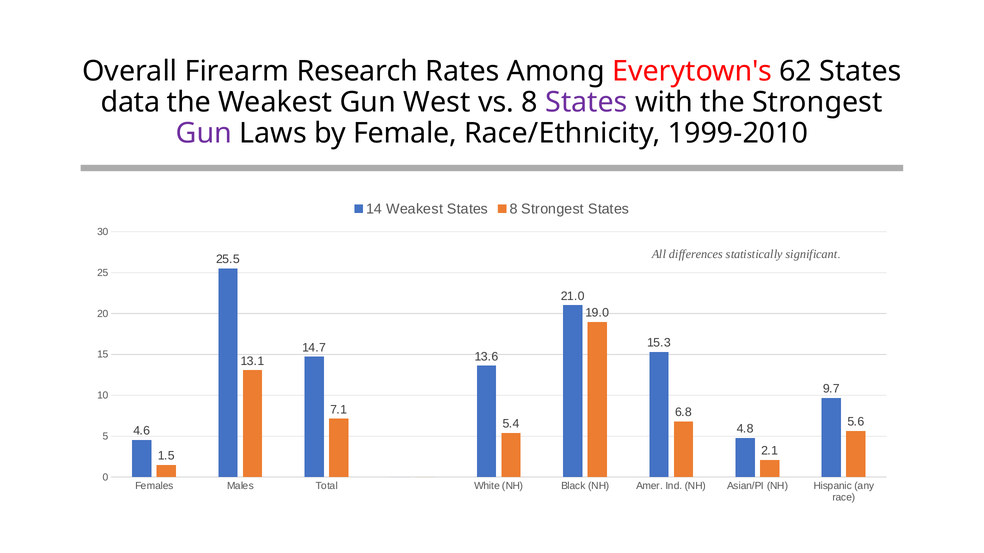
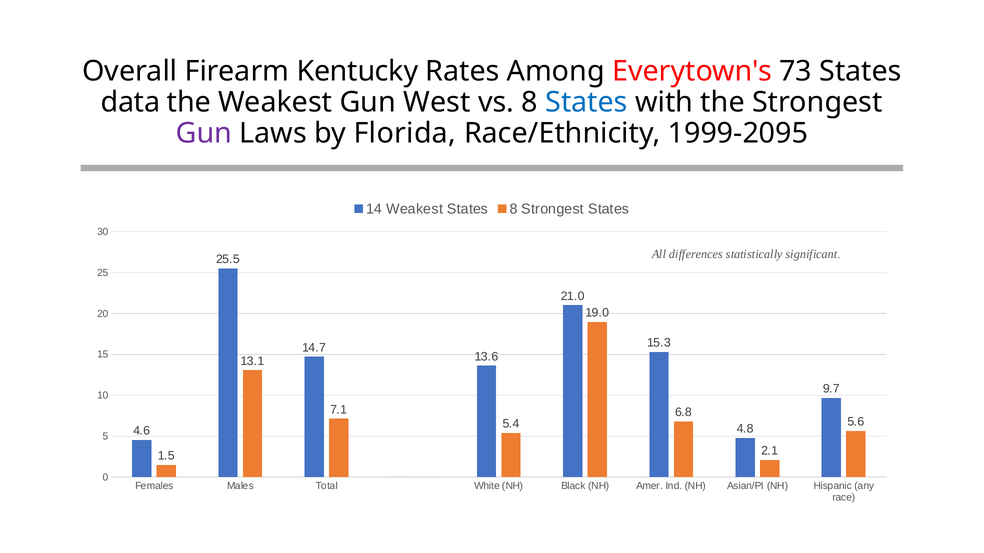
Research: Research -> Kentucky
62: 62 -> 73
States at (587, 102) colour: purple -> blue
Female: Female -> Florida
1999-2010: 1999-2010 -> 1999-2095
